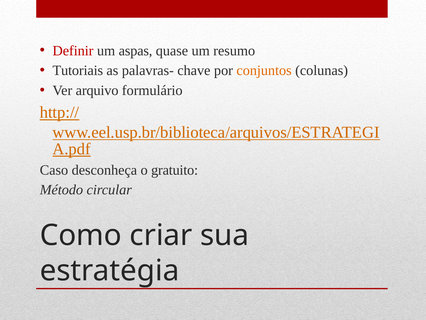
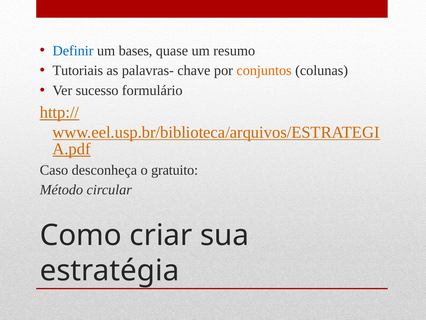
Definir colour: red -> blue
aspas: aspas -> bases
arquivo: arquivo -> sucesso
